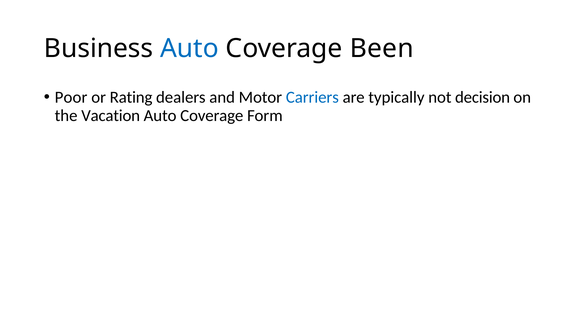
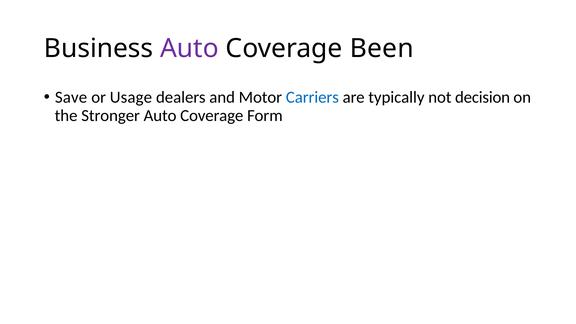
Auto at (189, 48) colour: blue -> purple
Poor: Poor -> Save
Rating: Rating -> Usage
Vacation: Vacation -> Stronger
